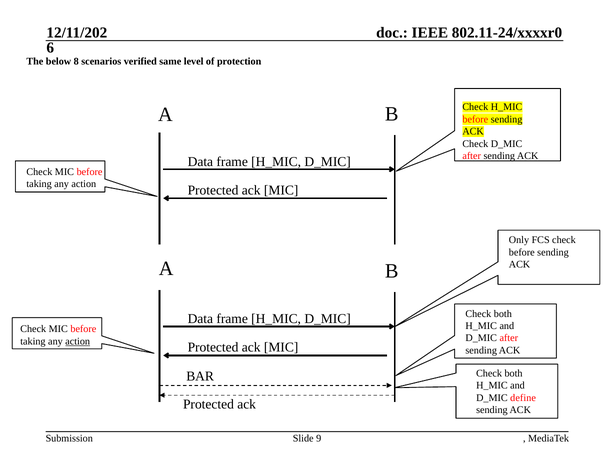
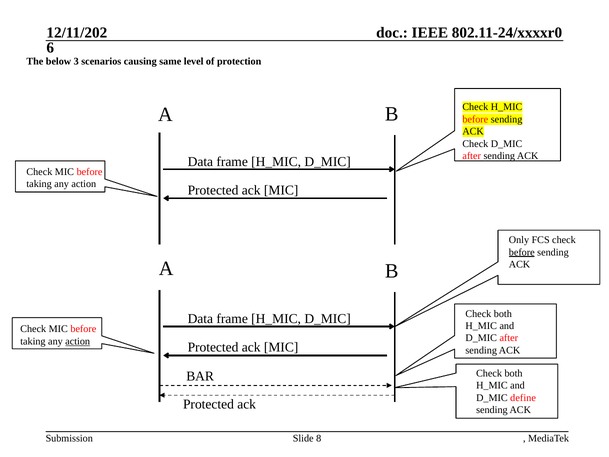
8: 8 -> 3
verified: verified -> causing
before at (522, 252) underline: none -> present
9: 9 -> 8
